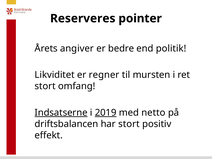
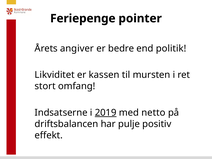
Reserveres: Reserveres -> Feriepenge
regner: regner -> kassen
Indsatserne underline: present -> none
har stort: stort -> pulje
